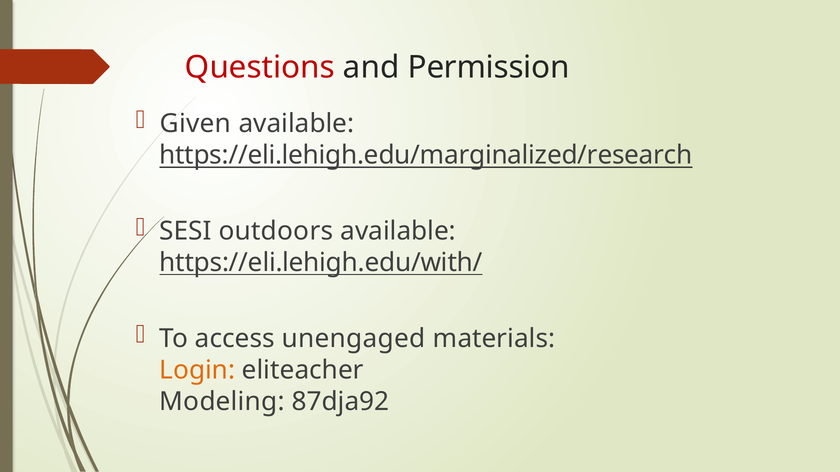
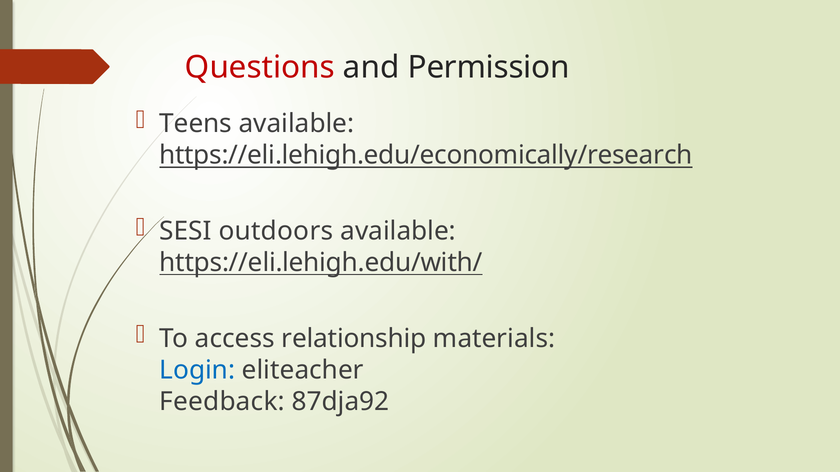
Given: Given -> Teens
https://eli.lehigh.edu/marginalized/research: https://eli.lehigh.edu/marginalized/research -> https://eli.lehigh.edu/economically/research
unengaged: unengaged -> relationship
Login colour: orange -> blue
Modeling: Modeling -> Feedback
